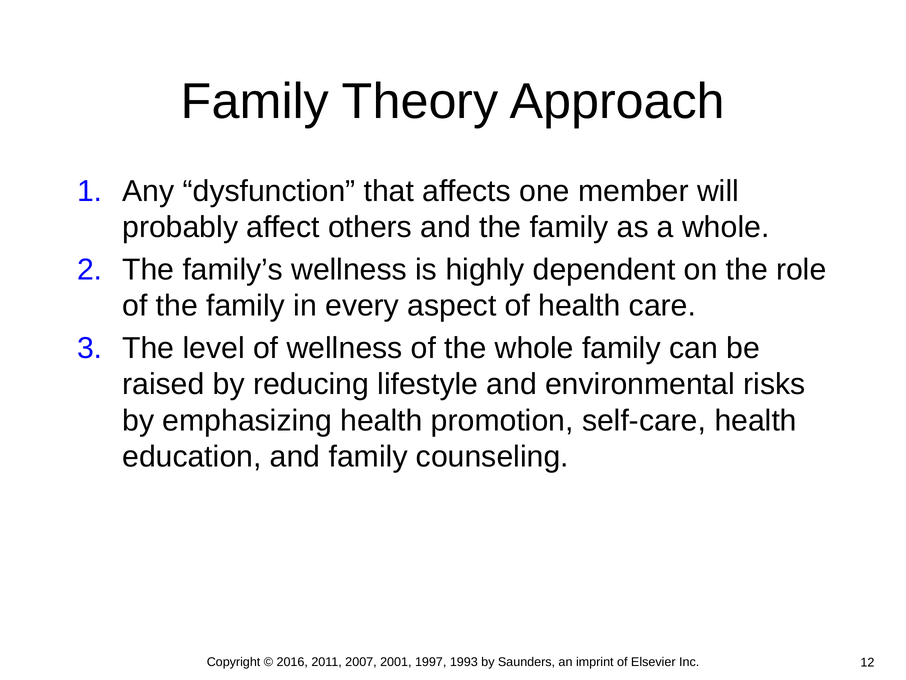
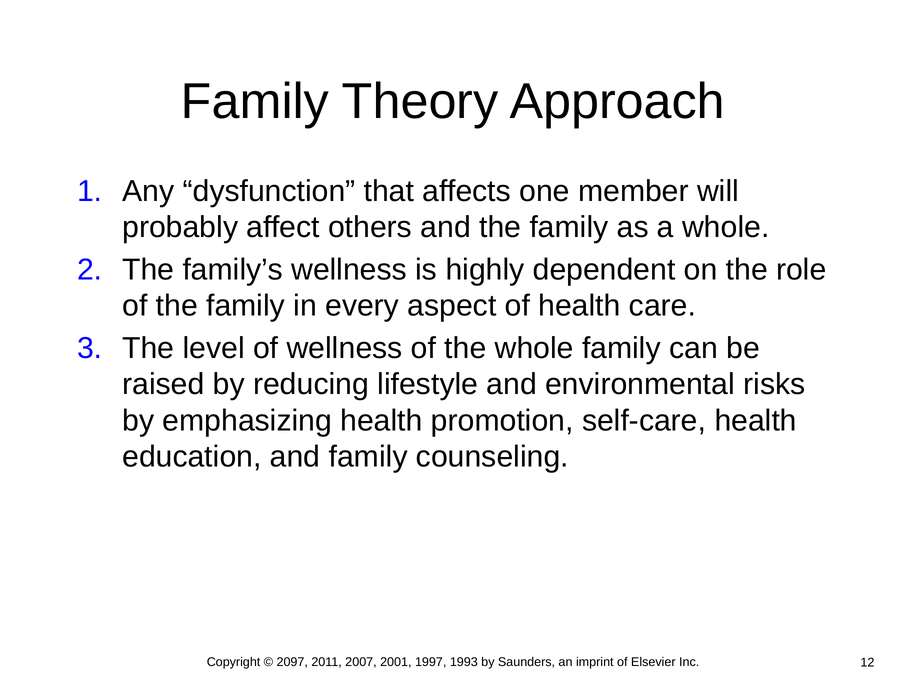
2016: 2016 -> 2097
